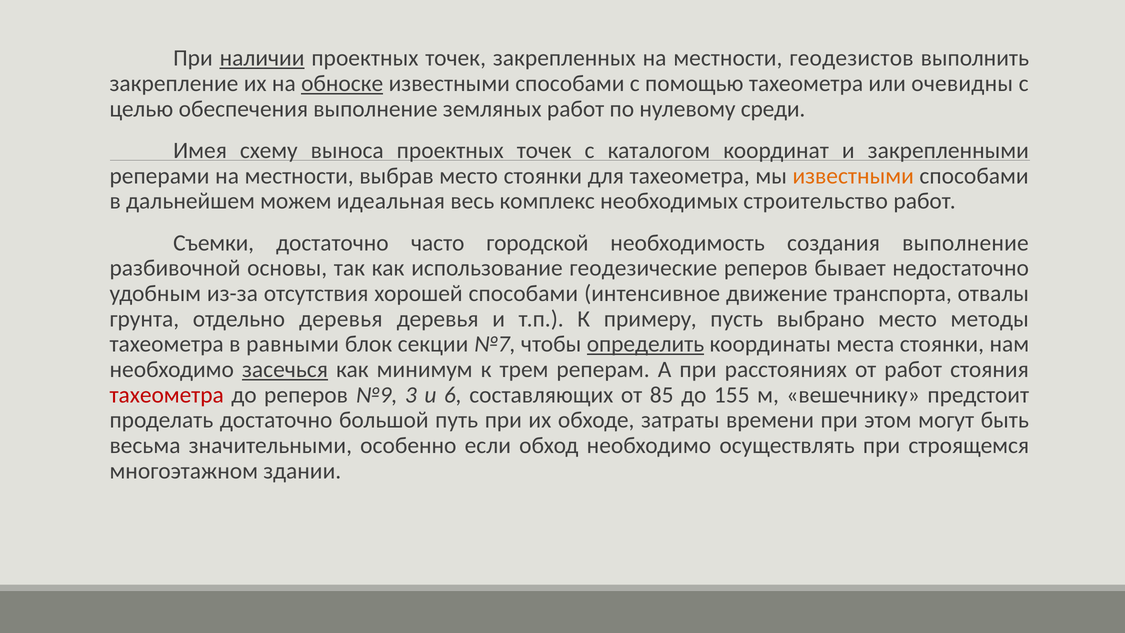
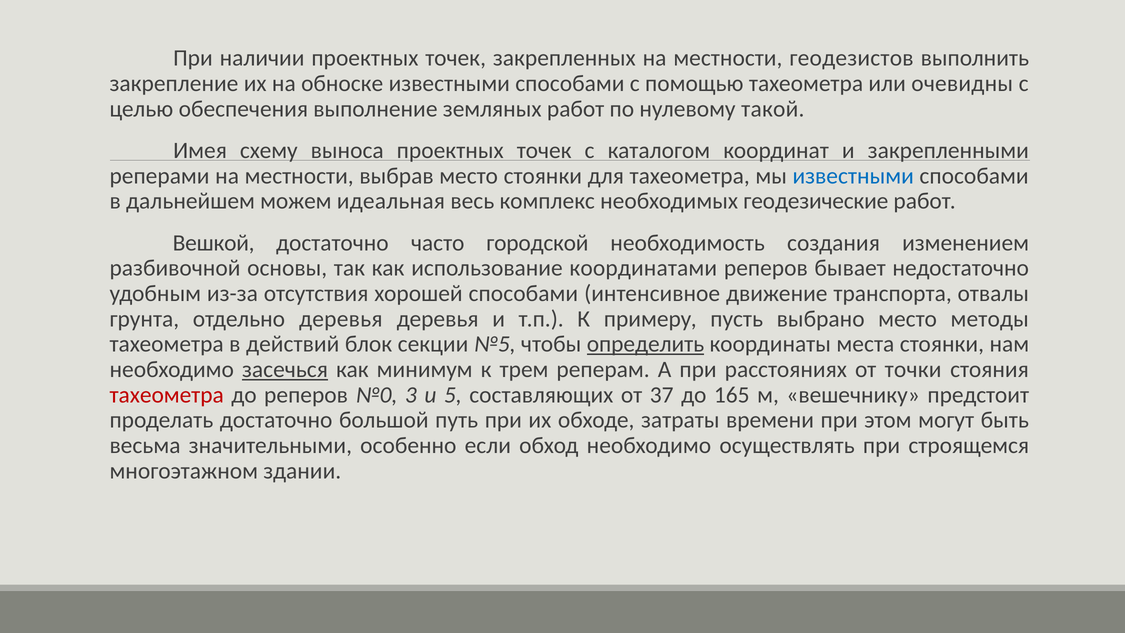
наличии underline: present -> none
обноске underline: present -> none
среди: среди -> такой
известными at (853, 176) colour: orange -> blue
строительство: строительство -> геодезические
Съемки: Съемки -> Вешкой
создания выполнение: выполнение -> изменением
геодезические: геодезические -> координатами
равными: равными -> действий
№7: №7 -> №5
от работ: работ -> точки
№9: №9 -> №0
6: 6 -> 5
85: 85 -> 37
155: 155 -> 165
